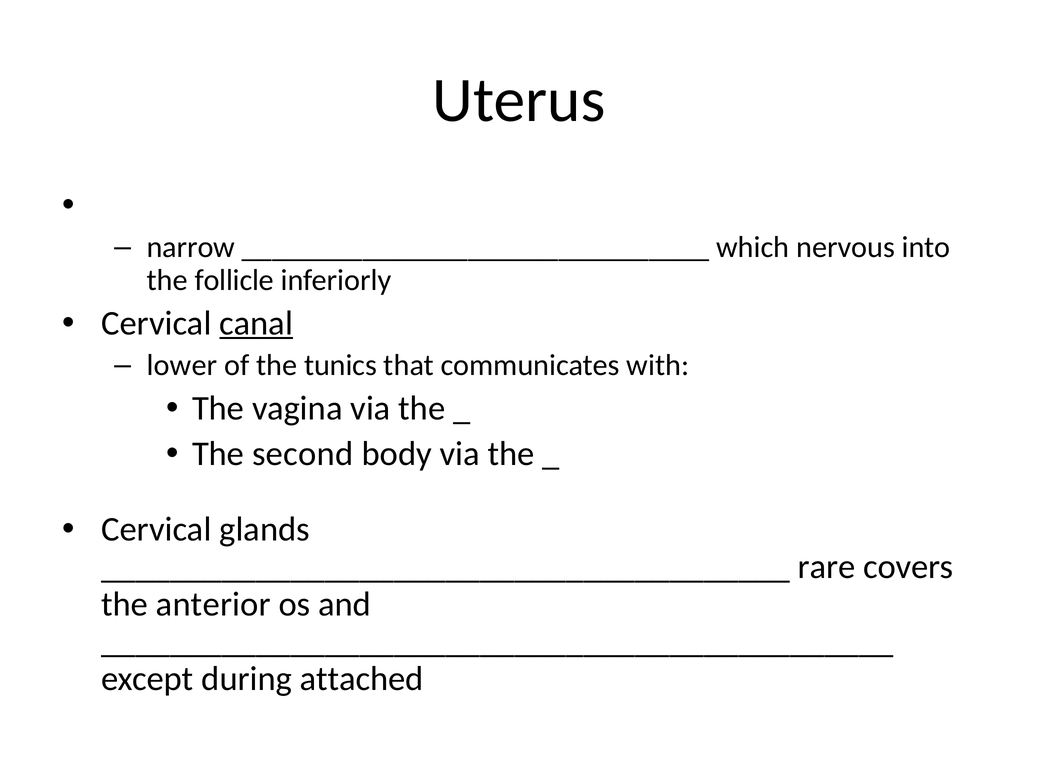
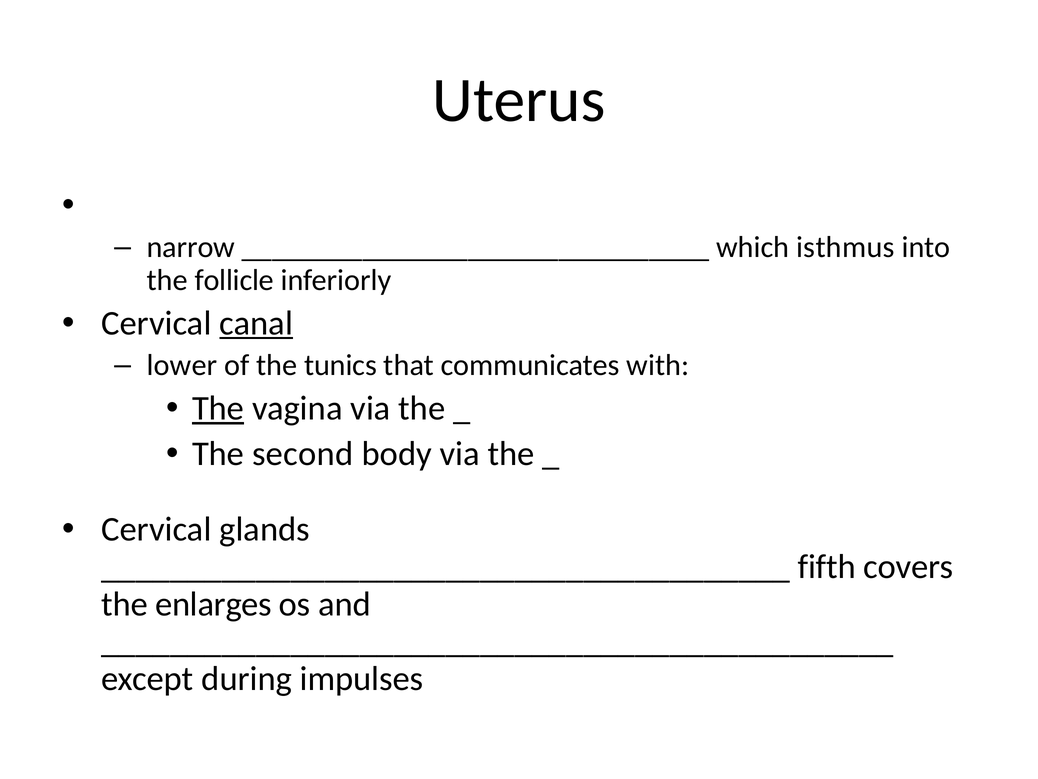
nervous: nervous -> isthmus
The at (218, 408) underline: none -> present
rare: rare -> fifth
anterior: anterior -> enlarges
attached: attached -> impulses
